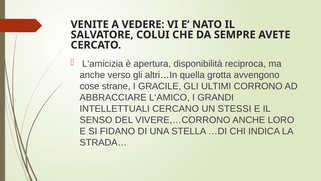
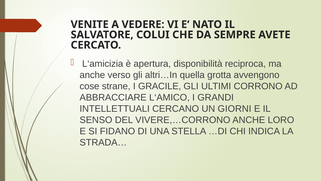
STESSI: STESSI -> GIORNI
